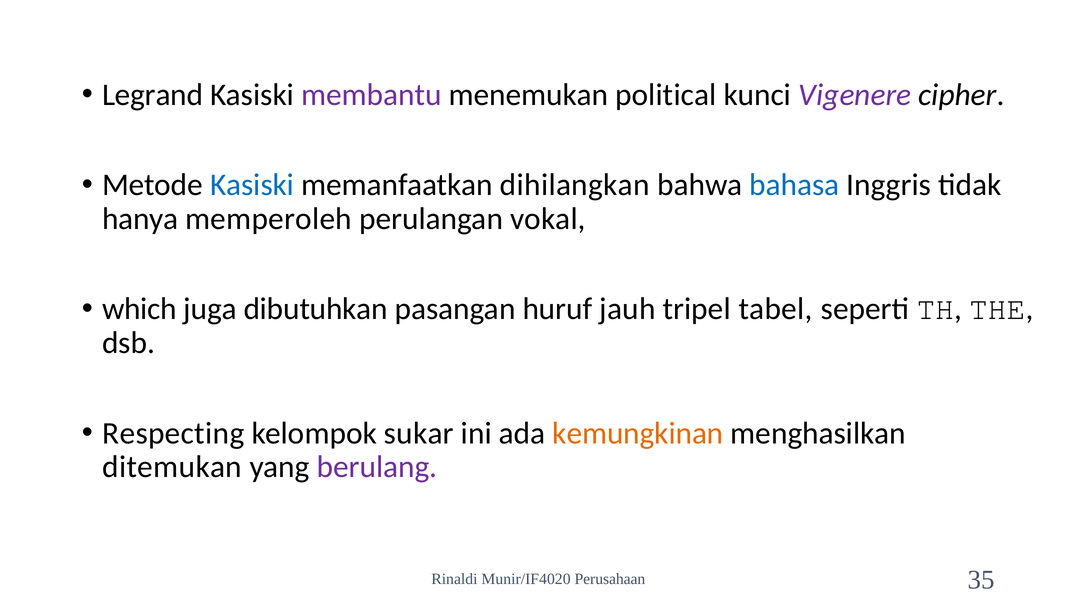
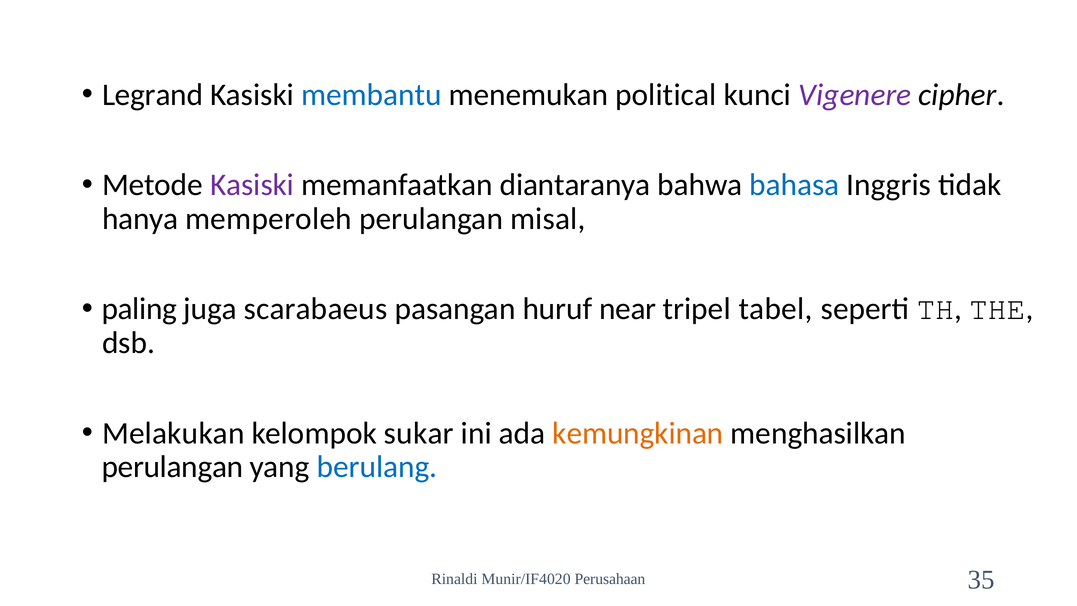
membantu colour: purple -> blue
Kasiski at (252, 185) colour: blue -> purple
dihilangkan: dihilangkan -> diantaranya
vokal: vokal -> misal
which: which -> paling
dibutuhkan: dibutuhkan -> scarabaeus
jauh: jauh -> near
Respecting: Respecting -> Melakukan
ditemukan at (172, 467): ditemukan -> perulangan
berulang colour: purple -> blue
